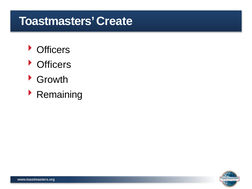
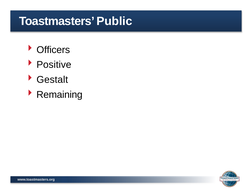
Create: Create -> Public
Officers at (54, 65): Officers -> Positive
Growth: Growth -> Gestalt
